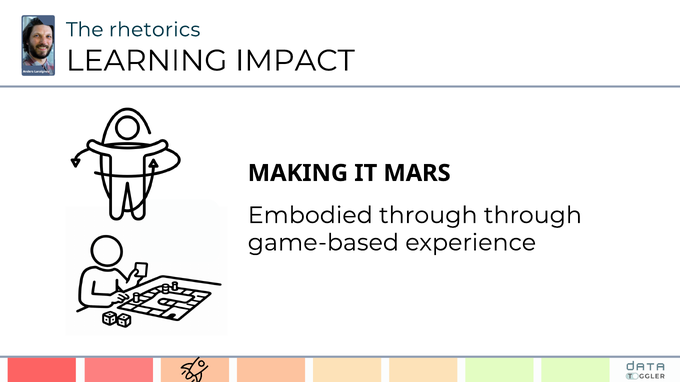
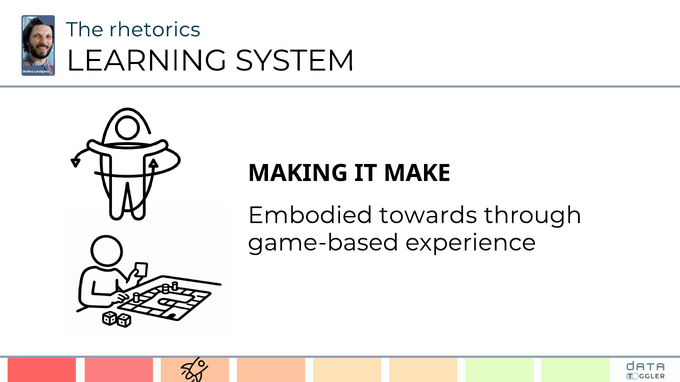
IMPACT: IMPACT -> SYSTEM
MARS: MARS -> MAKE
Embodied through: through -> towards
